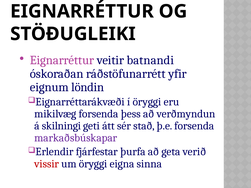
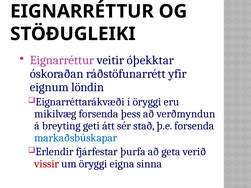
batnandi: batnandi -> óþekktar
skilningi: skilningi -> breyting
markaðsbúskapar colour: purple -> blue
